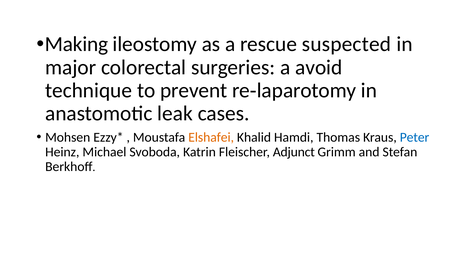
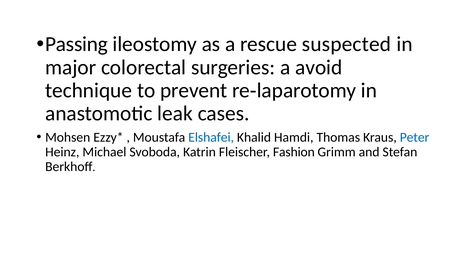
Making: Making -> Passing
Elshafei colour: orange -> blue
Adjunct: Adjunct -> Fashion
